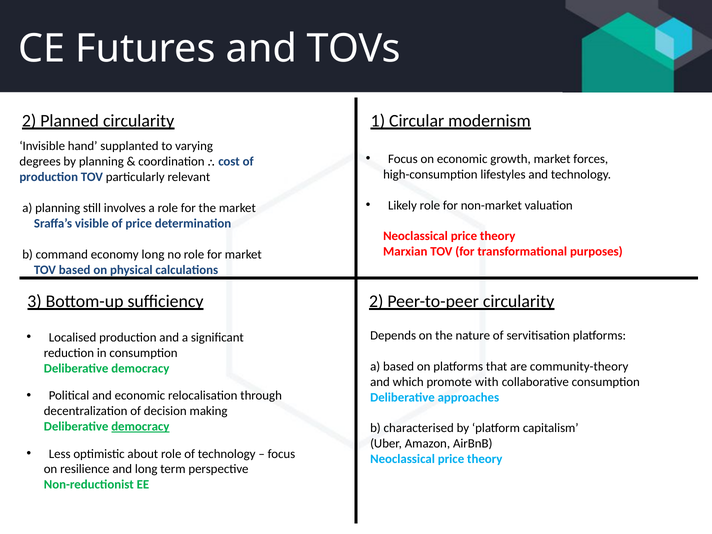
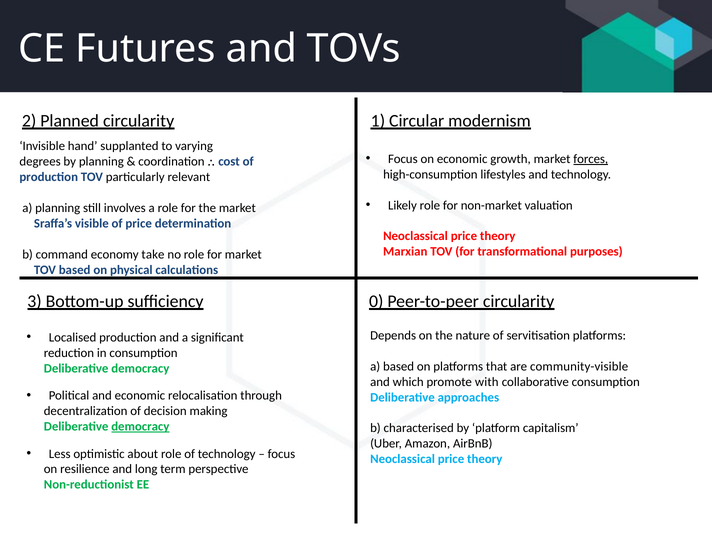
forces underline: none -> present
economy long: long -> take
sufficiency 2: 2 -> 0
community-theory: community-theory -> community-visible
